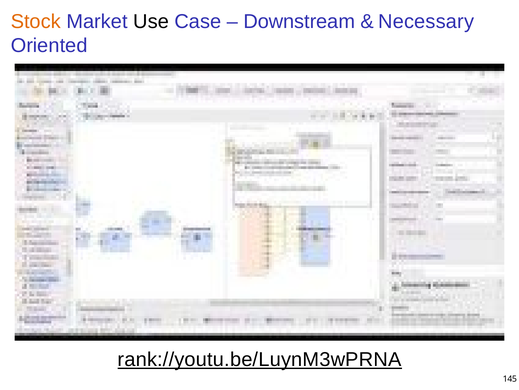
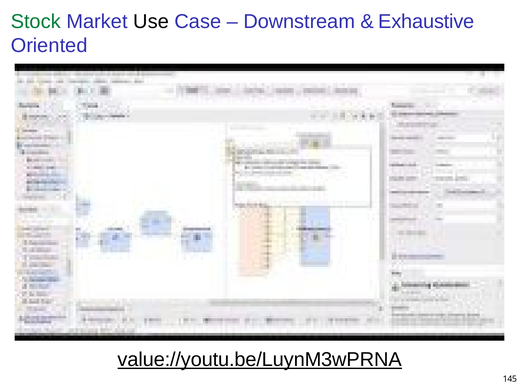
Stock colour: orange -> green
Necessary: Necessary -> Exhaustive
rank://youtu.be/LuynM3wPRNA: rank://youtu.be/LuynM3wPRNA -> value://youtu.be/LuynM3wPRNA
